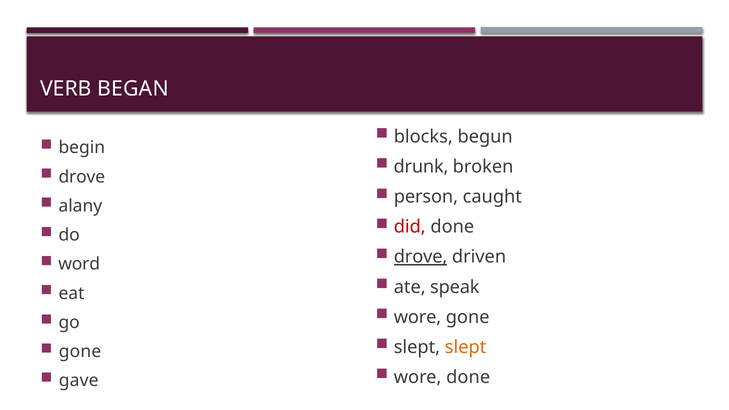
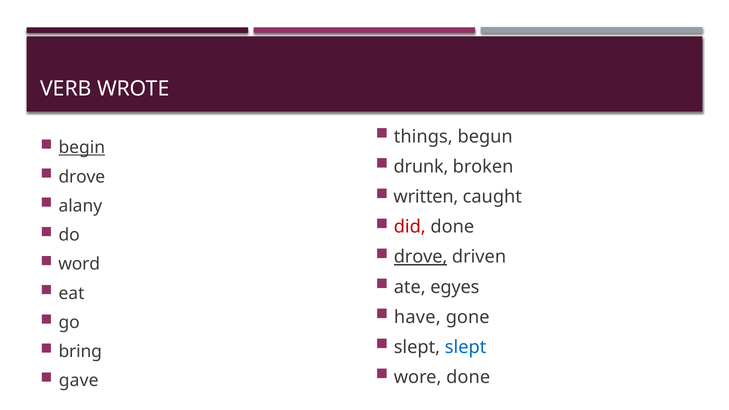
BEGAN: BEGAN -> WROTE
blocks: blocks -> things
begin underline: none -> present
person: person -> written
speak: speak -> egyes
wore at (417, 317): wore -> have
slept at (466, 347) colour: orange -> blue
gone at (80, 352): gone -> bring
